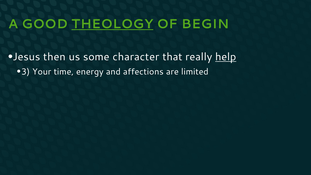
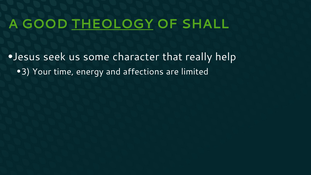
BEGIN: BEGIN -> SHALL
then: then -> seek
help underline: present -> none
